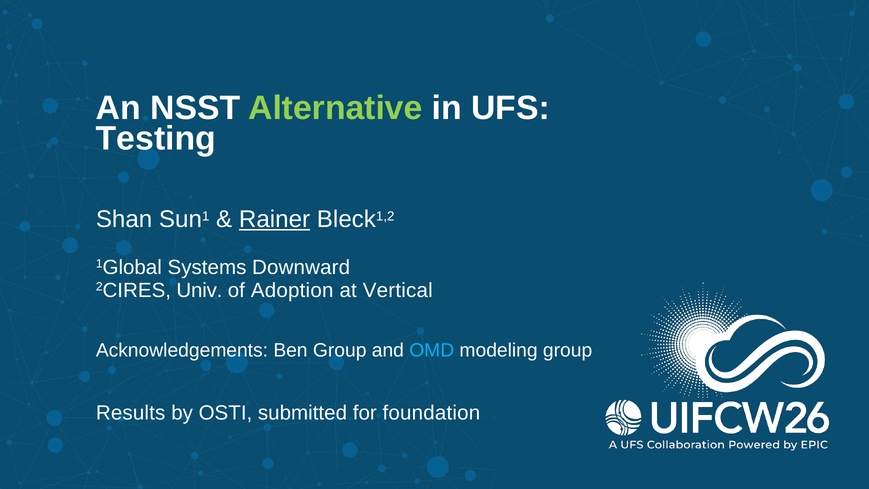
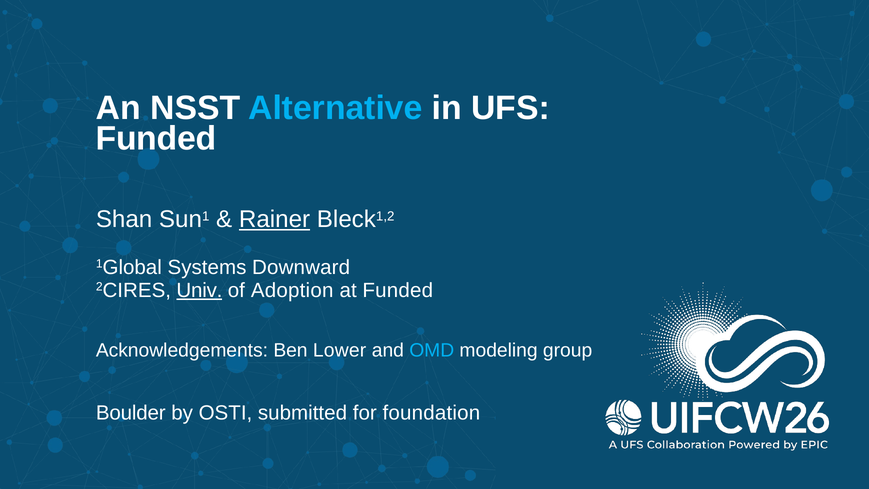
Alternative colour: light green -> light blue
Testing at (156, 138): Testing -> Funded
Univ underline: none -> present
at Vertical: Vertical -> Funded
Ben Group: Group -> Lower
Results: Results -> Boulder
